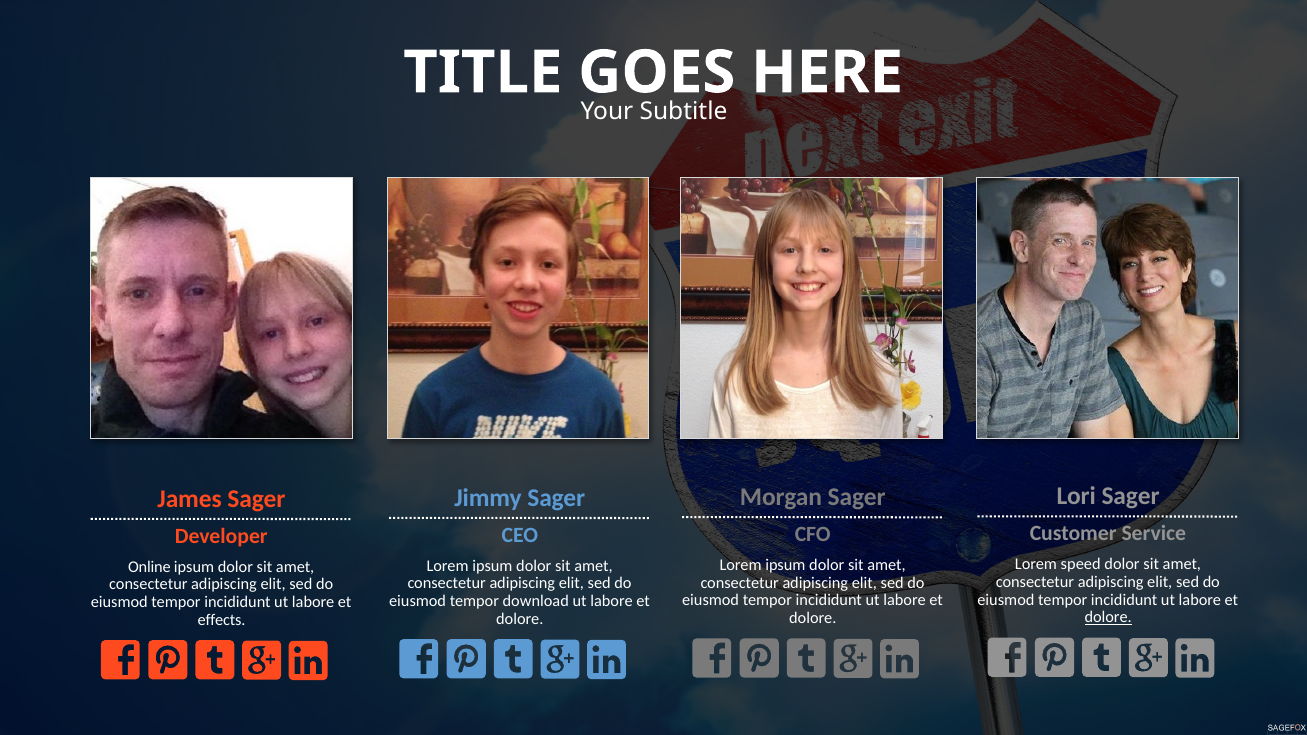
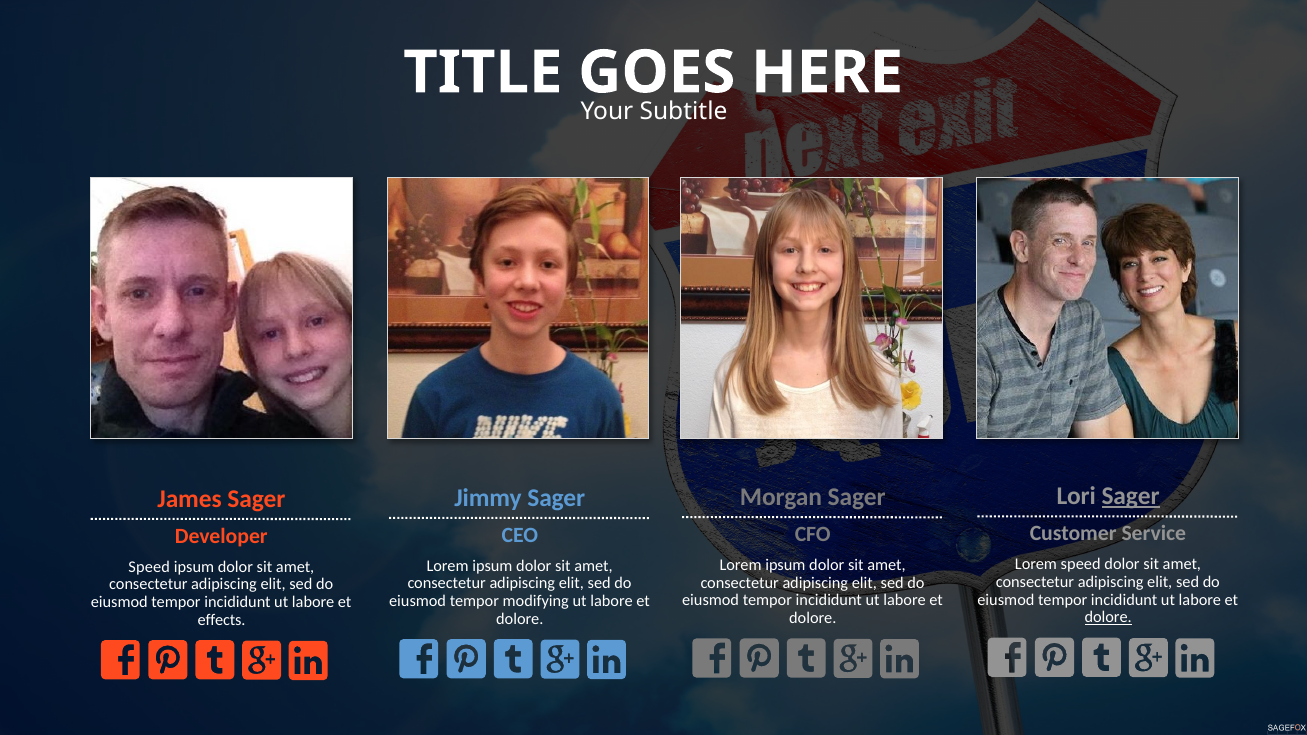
Sager at (1131, 496) underline: none -> present
Online at (149, 567): Online -> Speed
download: download -> modifying
